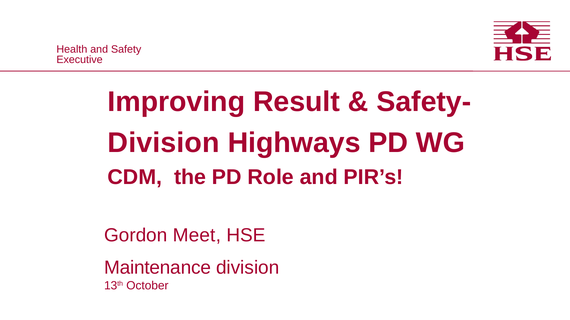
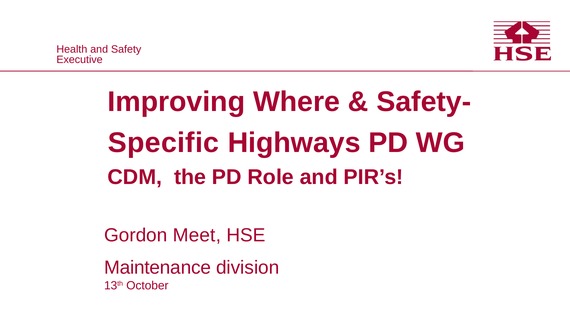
Result: Result -> Where
Division at (164, 143): Division -> Specific
